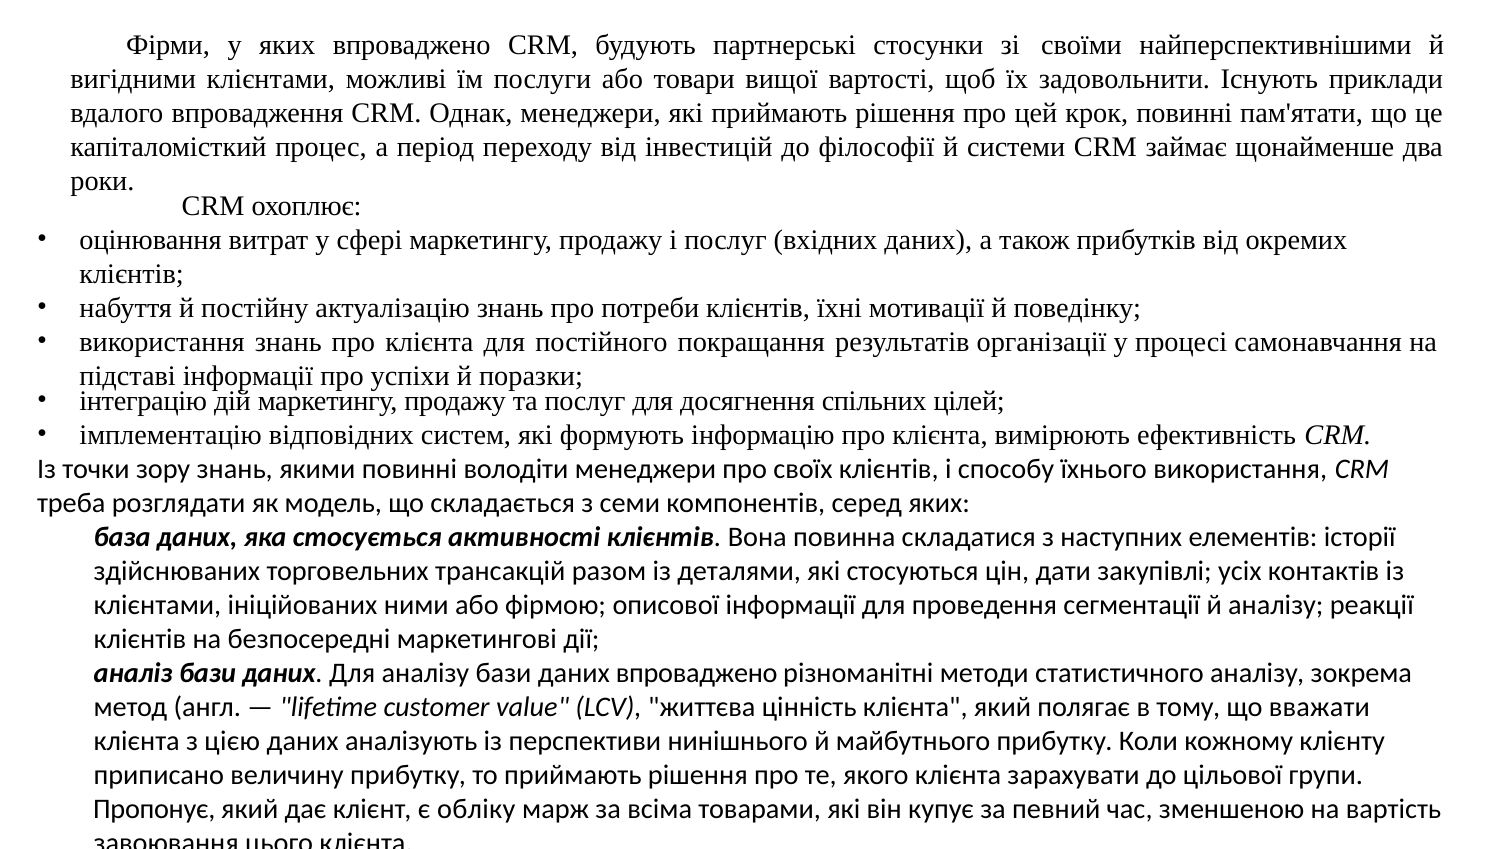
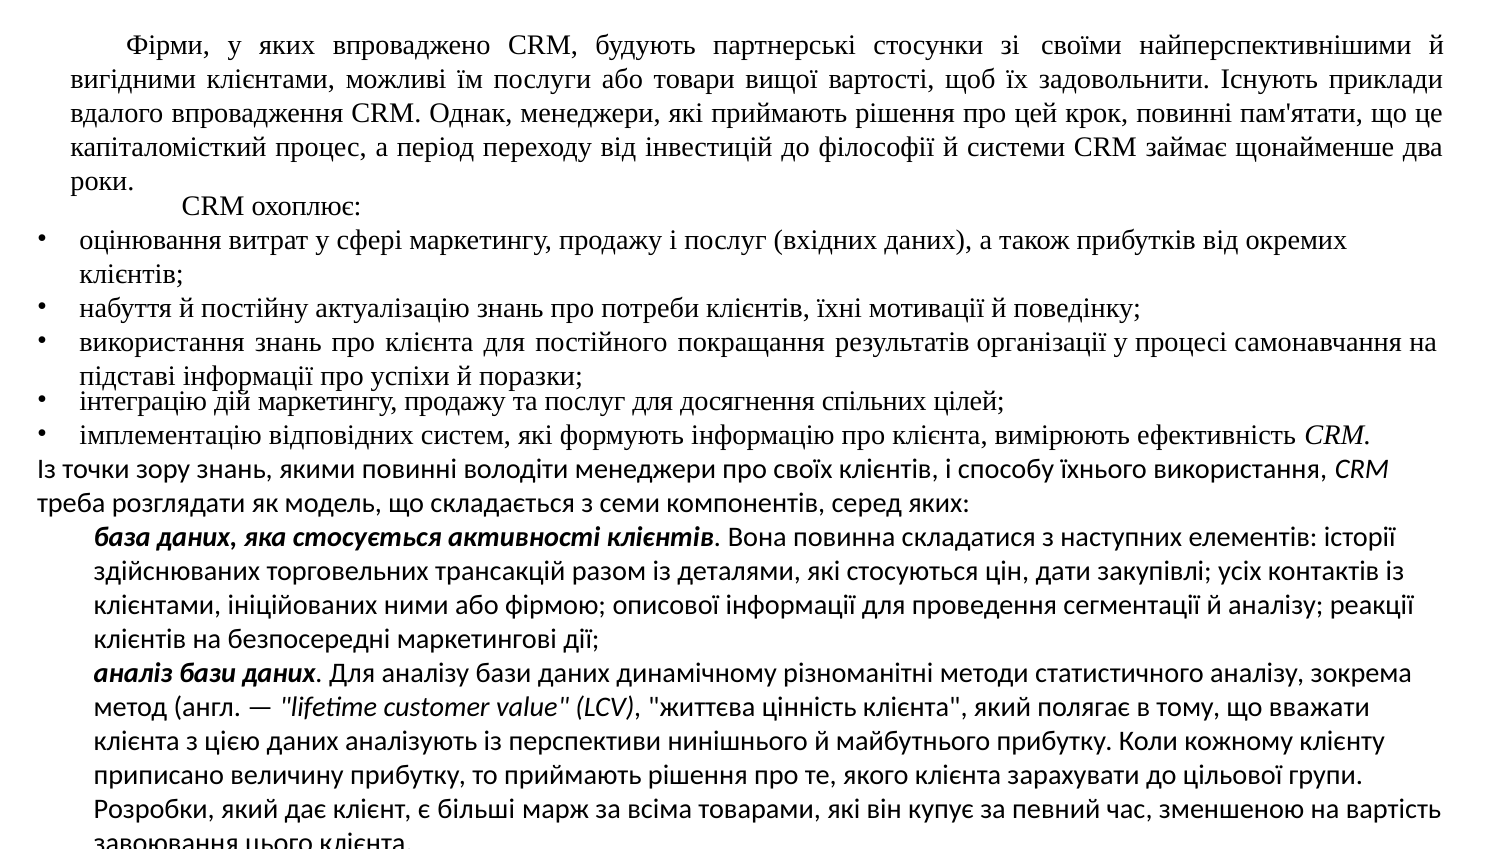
даних впроваджено: впроваджено -> динамічному
Пропонує: Пропонує -> Розробки
обліку: обліку -> більші
